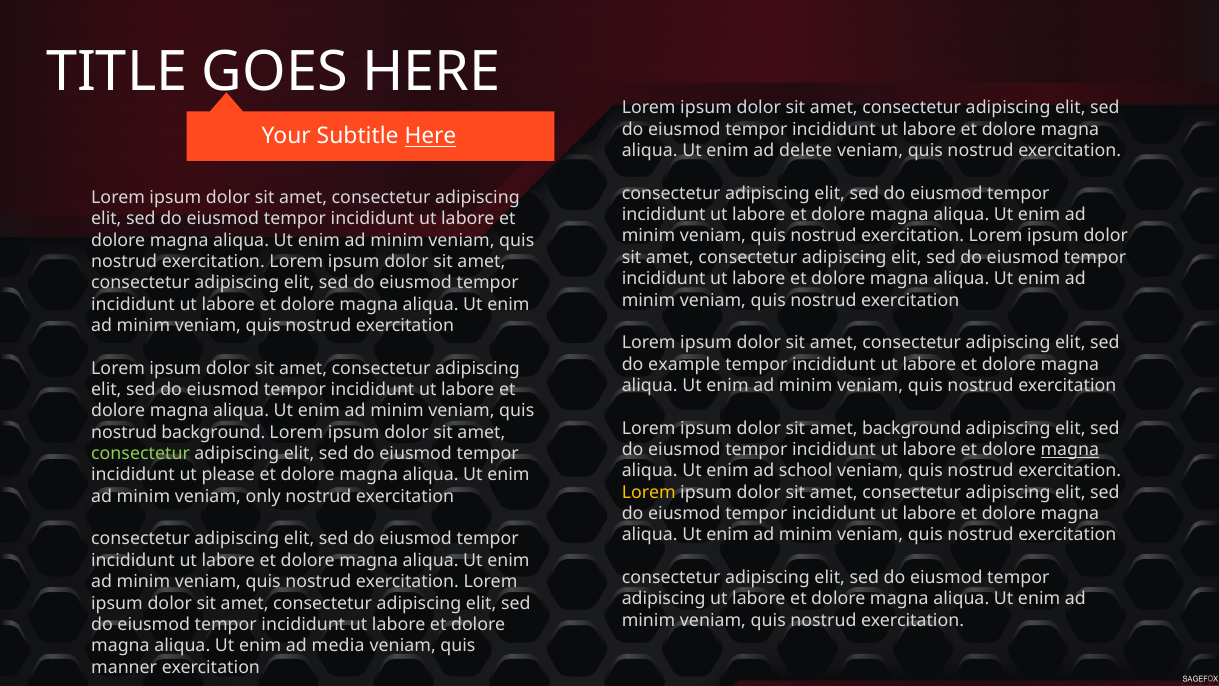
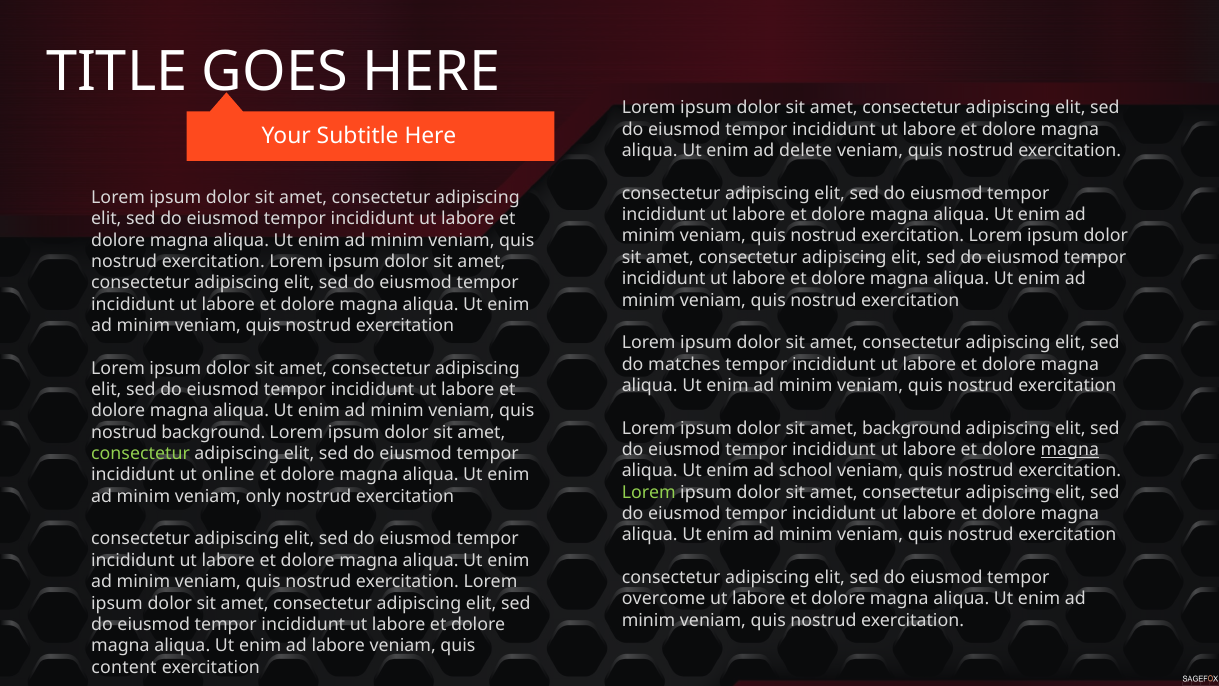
Here at (430, 136) underline: present -> none
example: example -> matches
please: please -> online
Lorem at (649, 492) colour: yellow -> light green
adipiscing at (664, 599): adipiscing -> overcome
ad media: media -> labore
manner: manner -> content
